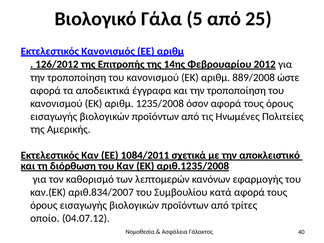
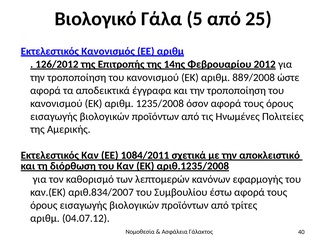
κατά: κατά -> έστω
οποίο at (45, 218): οποίο -> αριθμ
